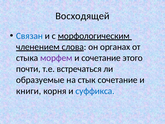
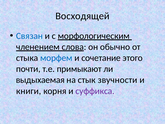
органах: органах -> обычно
морфем colour: purple -> blue
встречаться: встречаться -> примыкают
образуемые: образуемые -> выдыхаемая
стык сочетание: сочетание -> звучности
суффикса colour: blue -> purple
